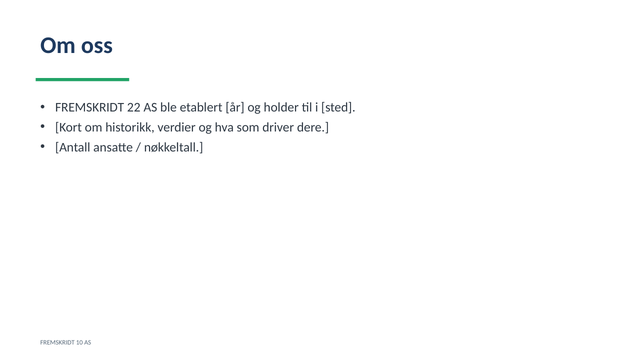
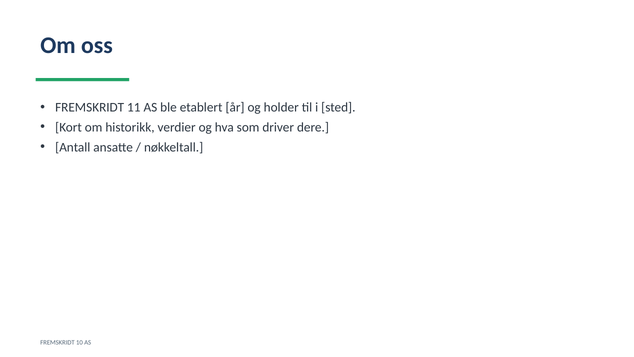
22: 22 -> 11
